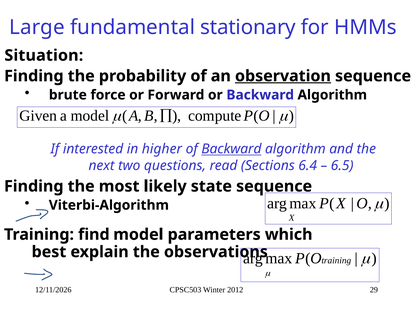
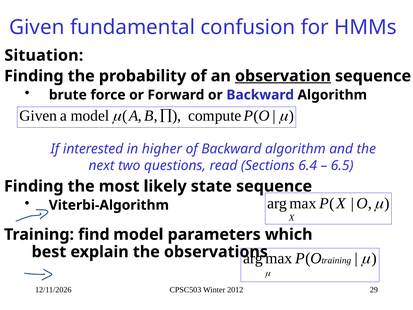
Large at (37, 27): Large -> Given
stationary: stationary -> confusion
Backward at (231, 149) underline: present -> none
